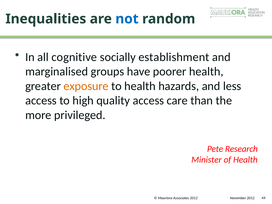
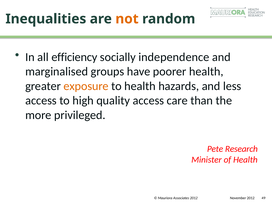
not colour: blue -> orange
cognitive: cognitive -> efficiency
establishment: establishment -> independence
